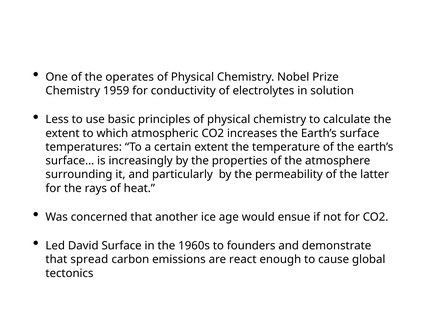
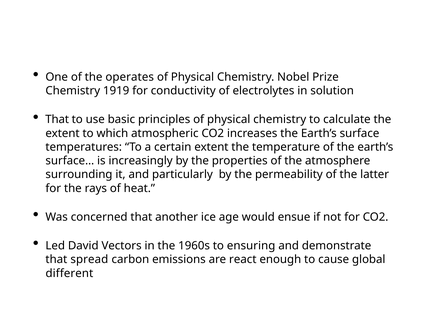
1959: 1959 -> 1919
Less at (57, 120): Less -> That
David Surface: Surface -> Vectors
founders: founders -> ensuring
tectonics: tectonics -> different
